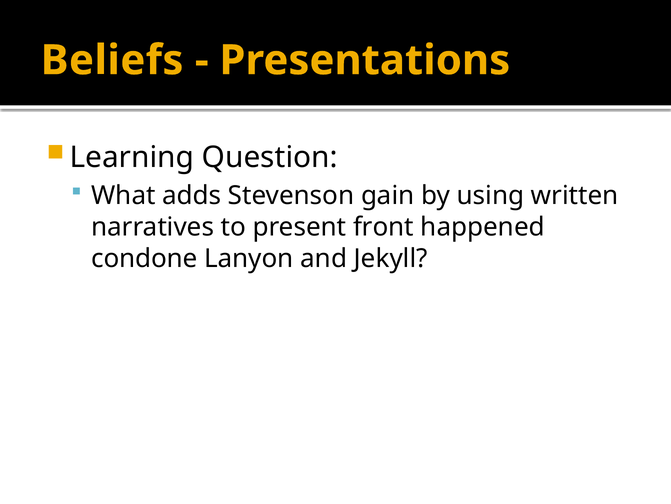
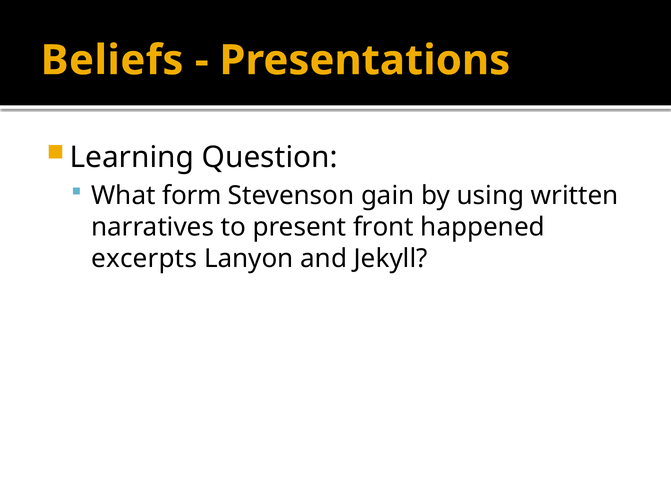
adds: adds -> form
condone: condone -> excerpts
